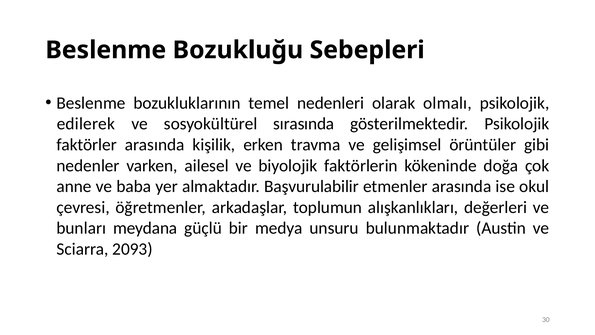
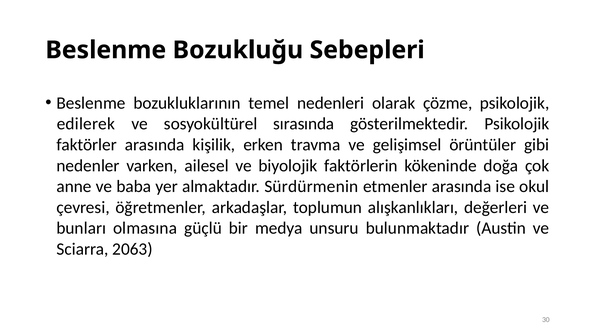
olmalı: olmalı -> çözme
Başvurulabilir: Başvurulabilir -> Sürdürmenin
meydana: meydana -> olmasına
2093: 2093 -> 2063
